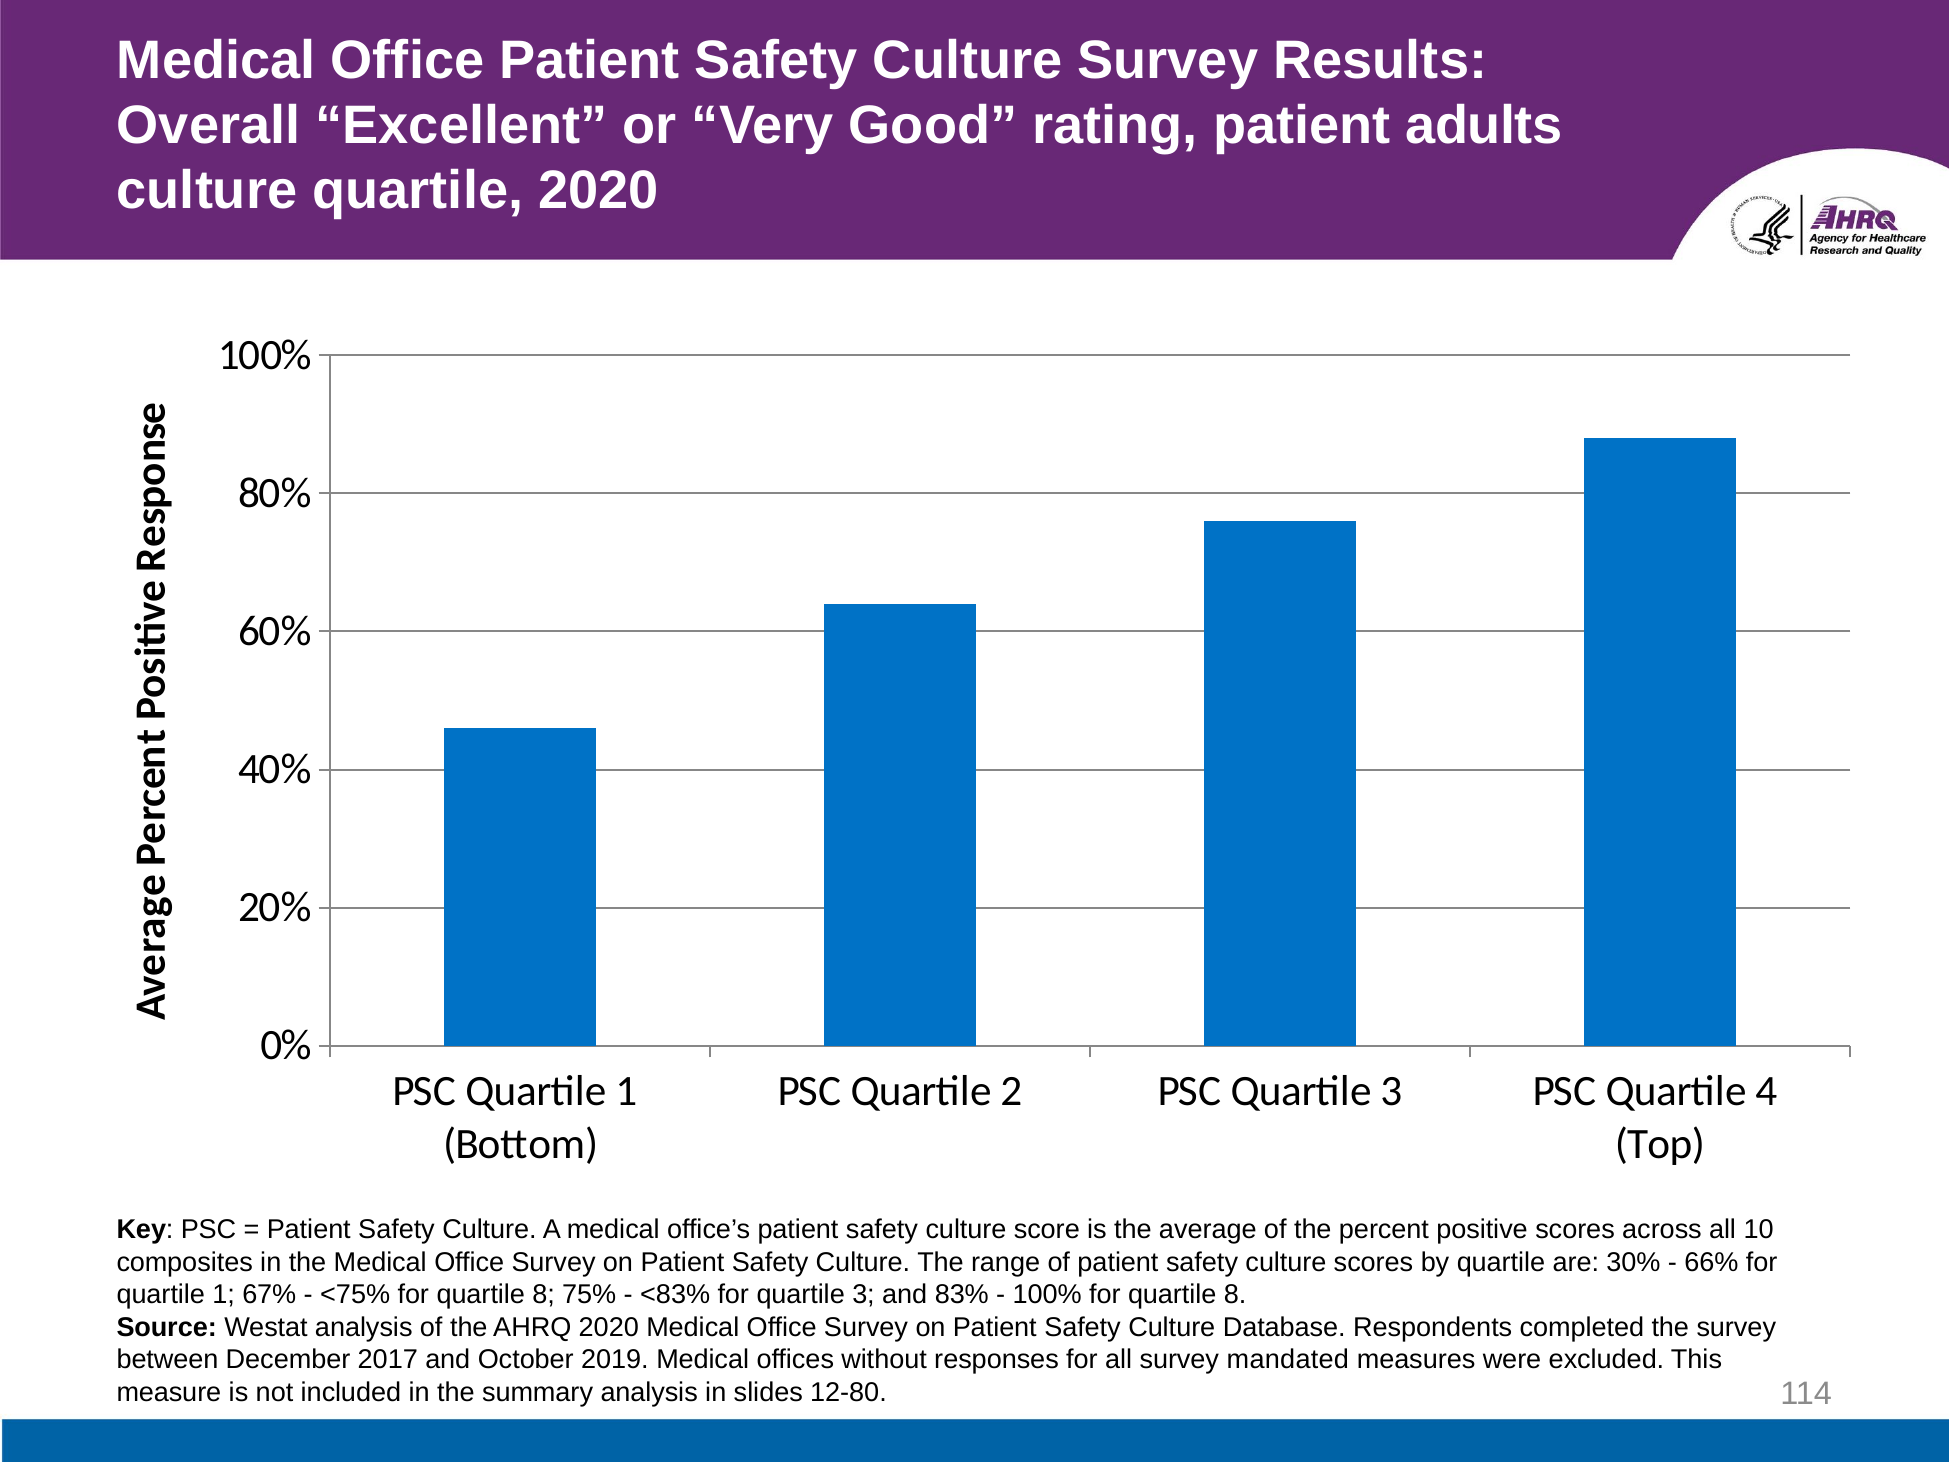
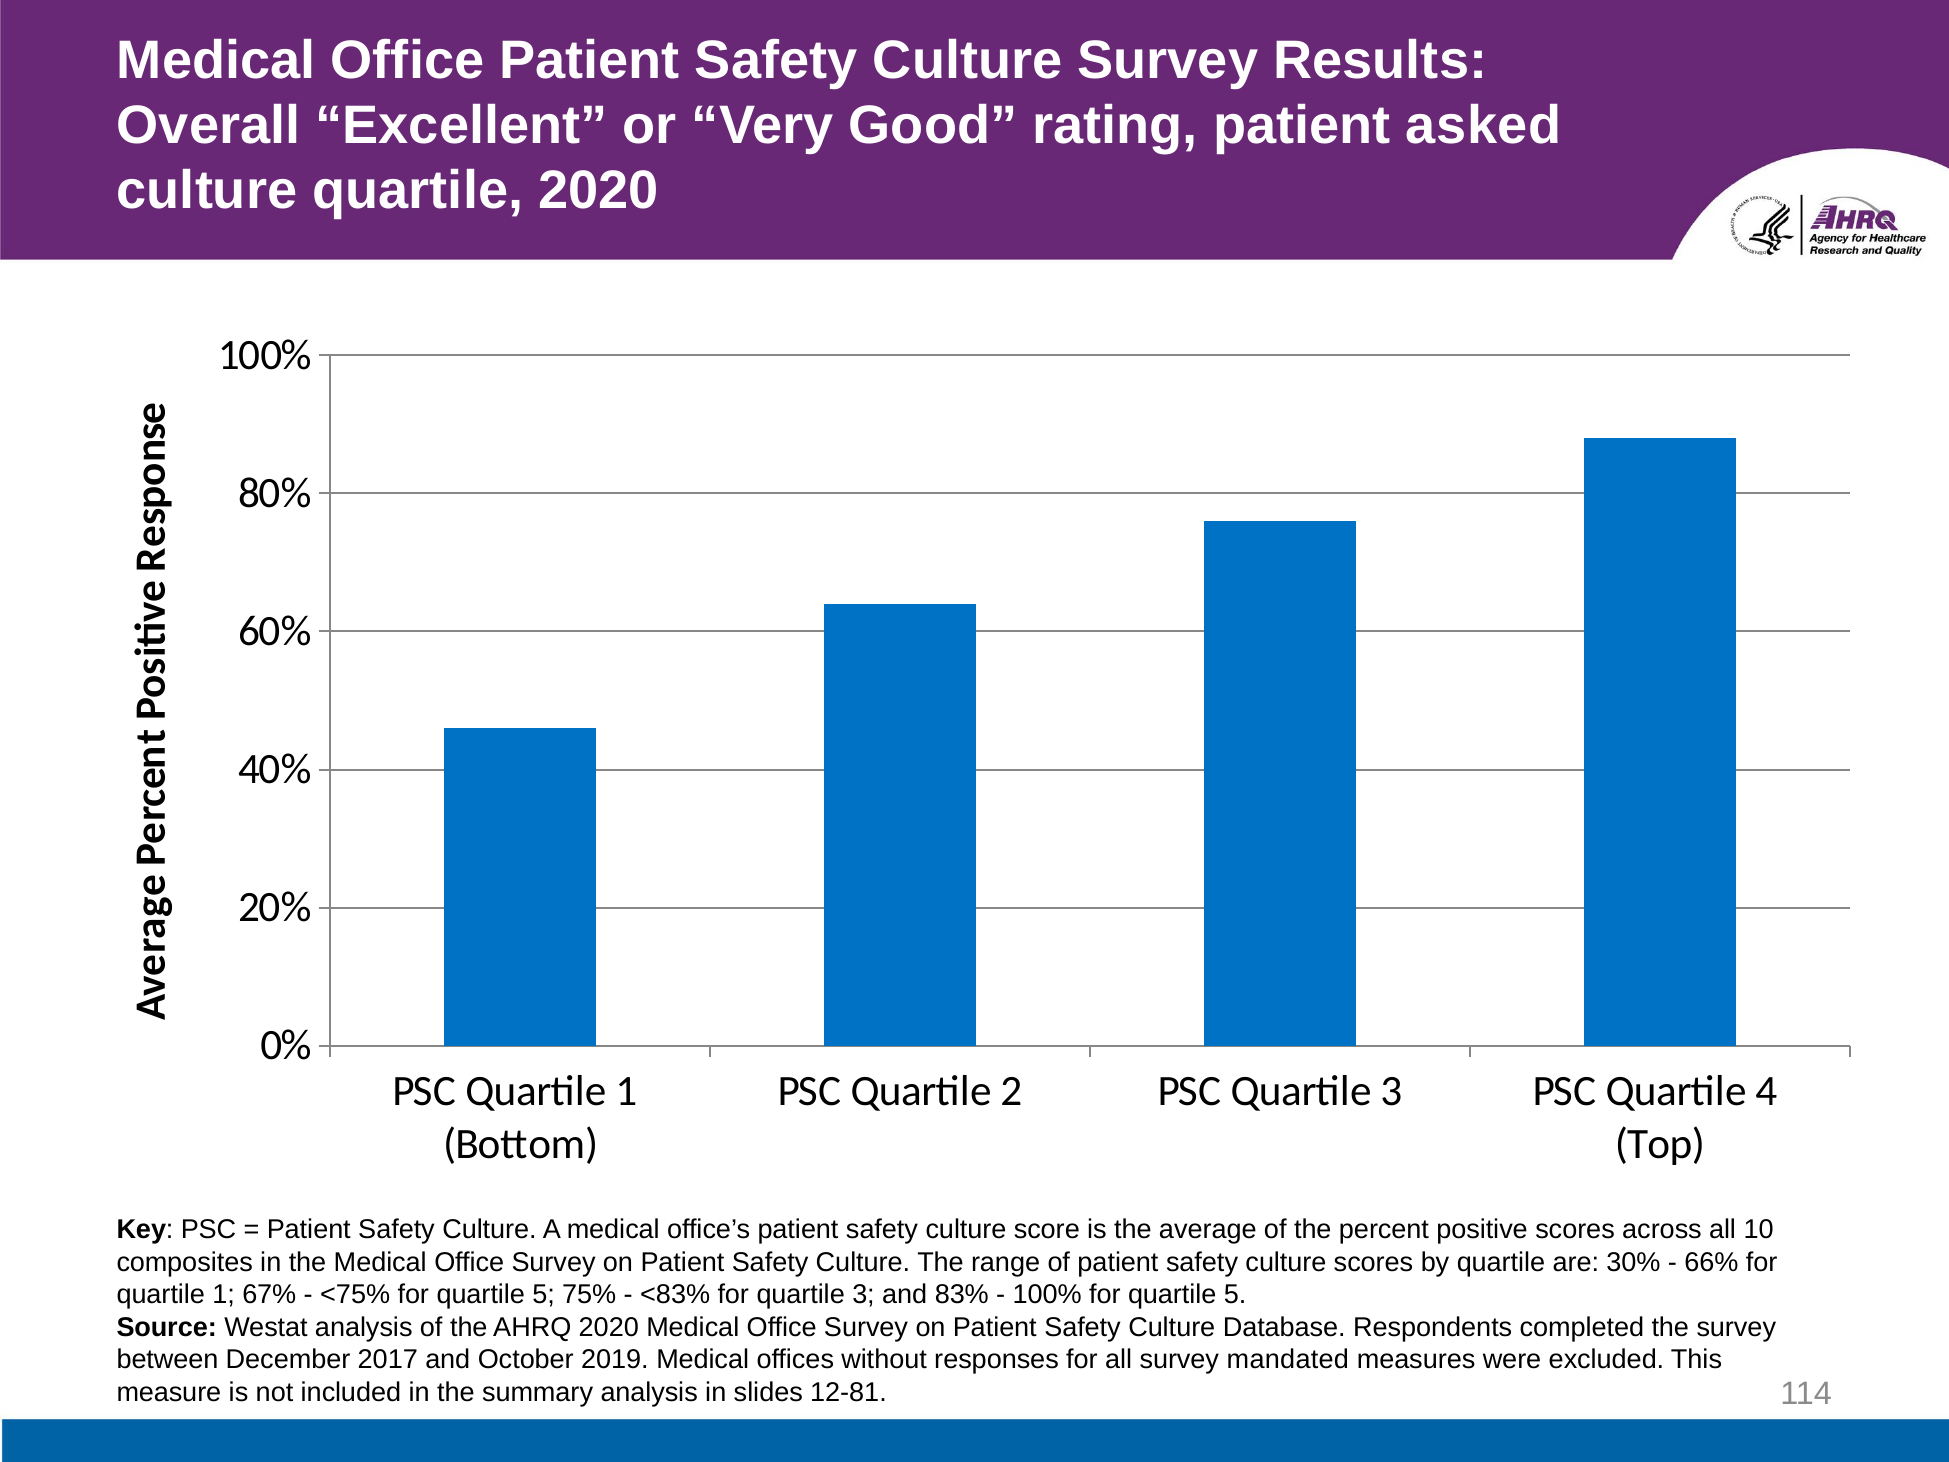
adults: adults -> asked
<75% for quartile 8: 8 -> 5
100% for quartile 8: 8 -> 5
12-80: 12-80 -> 12-81
